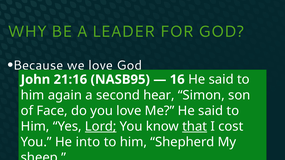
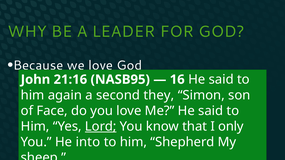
hear: hear -> they
that underline: present -> none
cost: cost -> only
